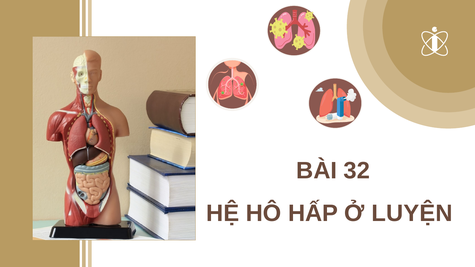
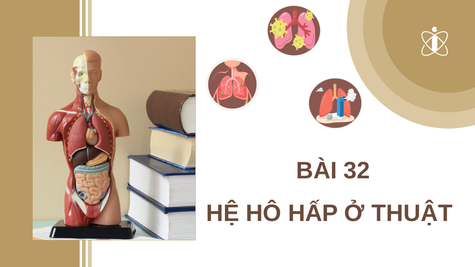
LUYỆN: LUYỆN -> THUẬT
